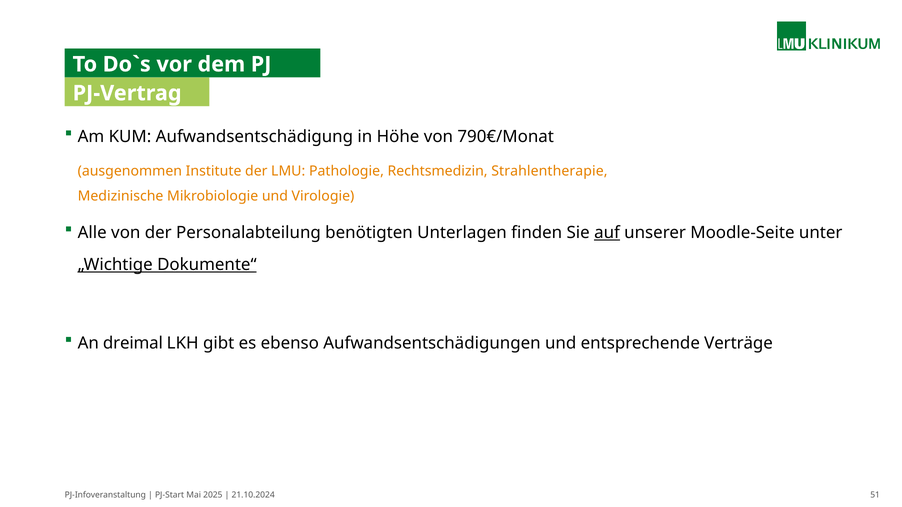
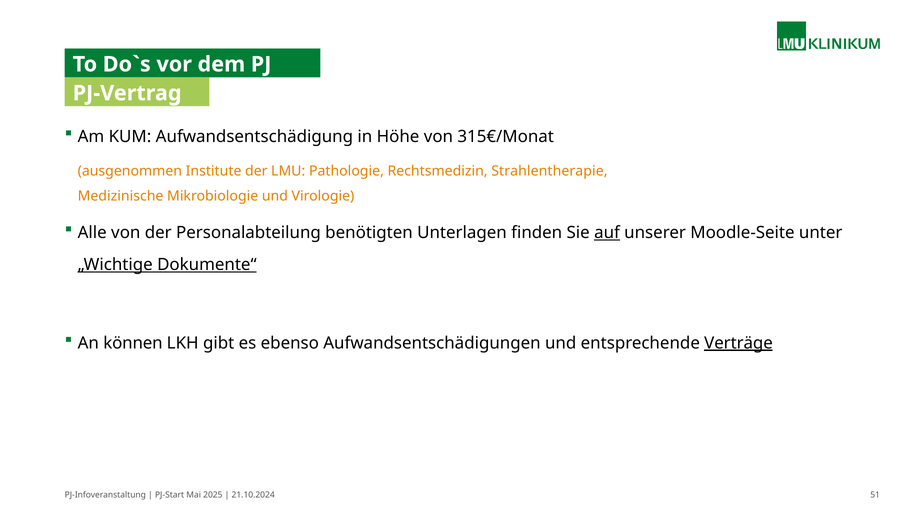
790€/Monat: 790€/Monat -> 315€/Monat
dreimal: dreimal -> können
Verträge underline: none -> present
